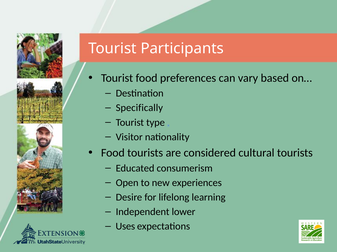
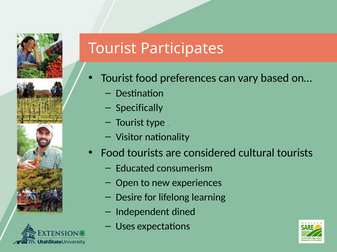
Participants: Participants -> Participates
lower: lower -> dined
